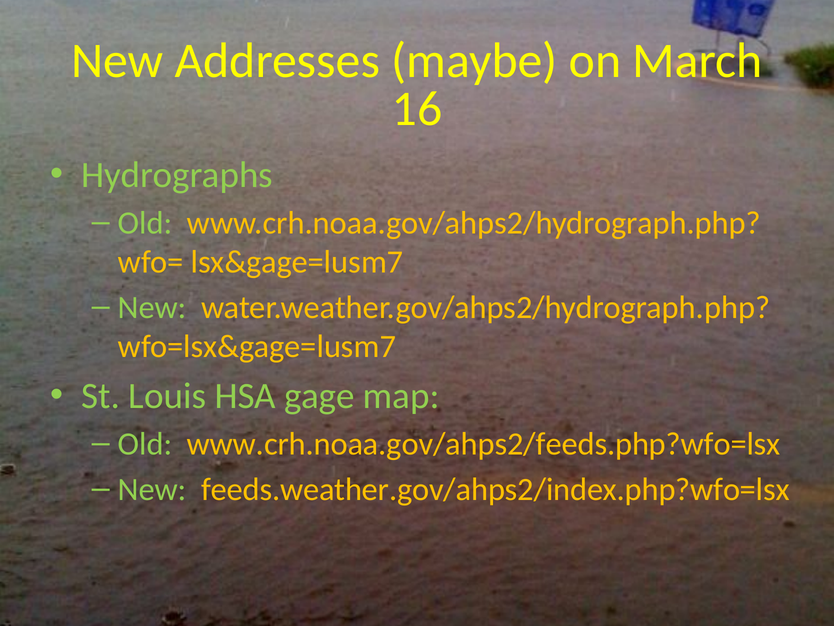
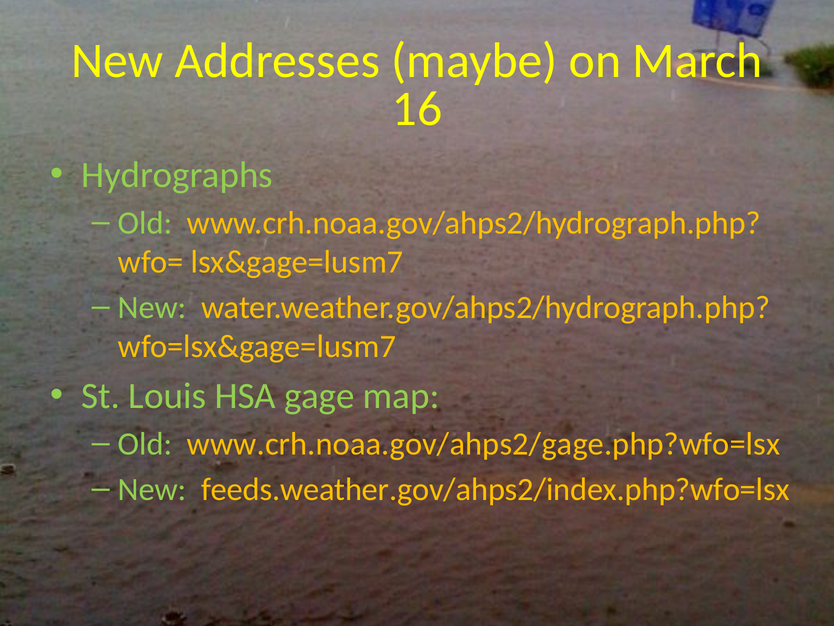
www.crh.noaa.gov/ahps2/feeds.php?wfo=lsx: www.crh.noaa.gov/ahps2/feeds.php?wfo=lsx -> www.crh.noaa.gov/ahps2/gage.php?wfo=lsx
